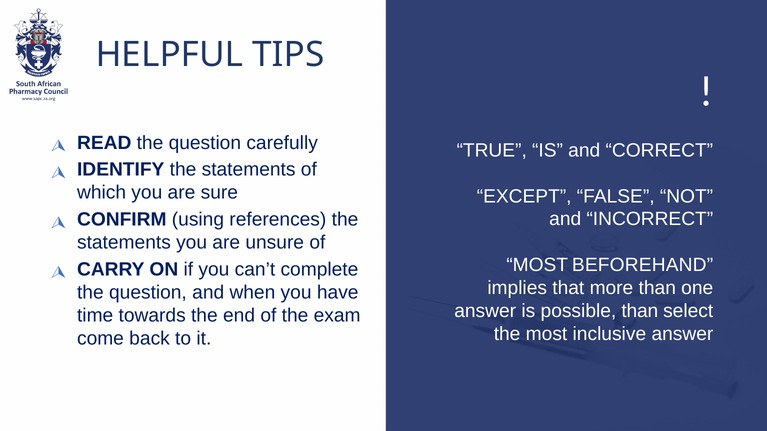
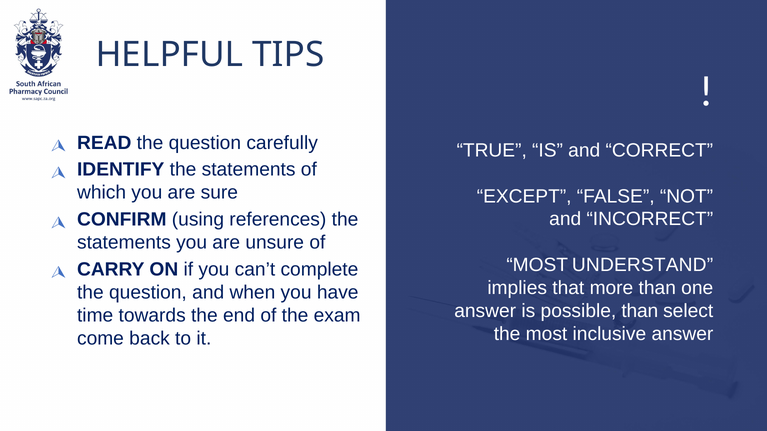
BEFOREHAND: BEFOREHAND -> UNDERSTAND
